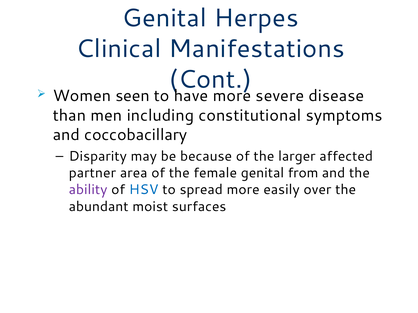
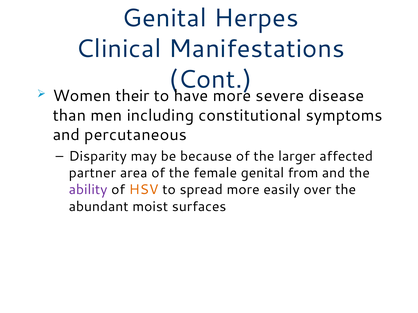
seen: seen -> their
coccobacillary: coccobacillary -> percutaneous
HSV colour: blue -> orange
